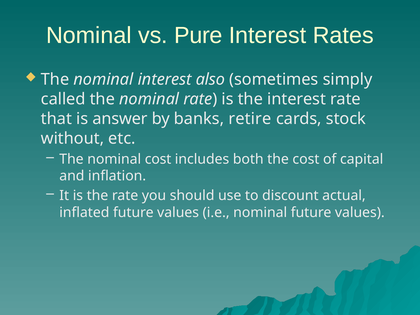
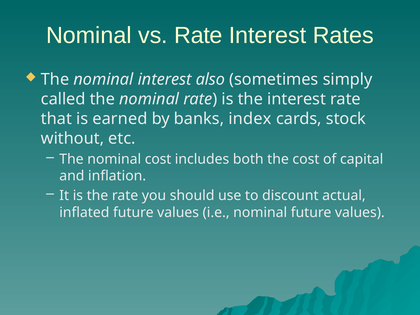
vs Pure: Pure -> Rate
answer: answer -> earned
retire: retire -> index
